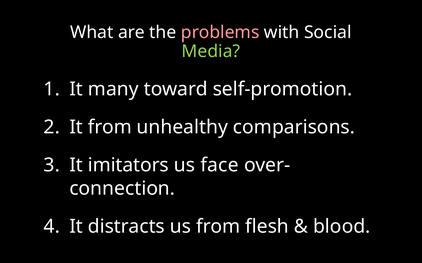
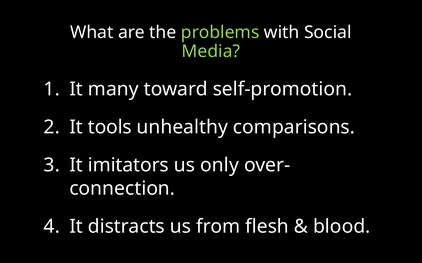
problems colour: pink -> light green
It from: from -> tools
face: face -> only
